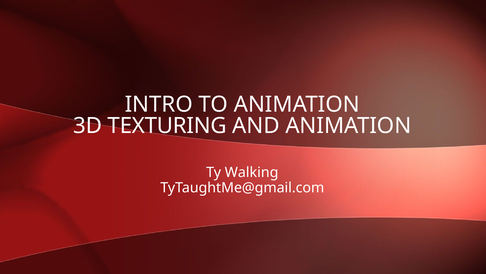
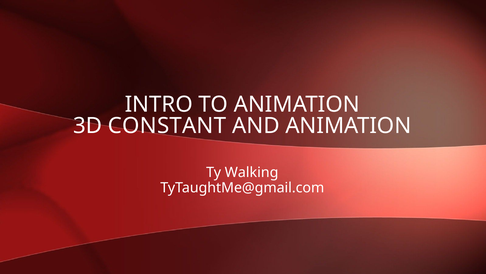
TEXTURING: TEXTURING -> CONSTANT
